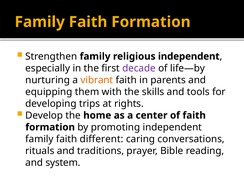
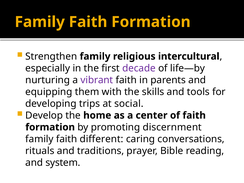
religious independent: independent -> intercultural
vibrant colour: orange -> purple
rights: rights -> social
promoting independent: independent -> discernment
